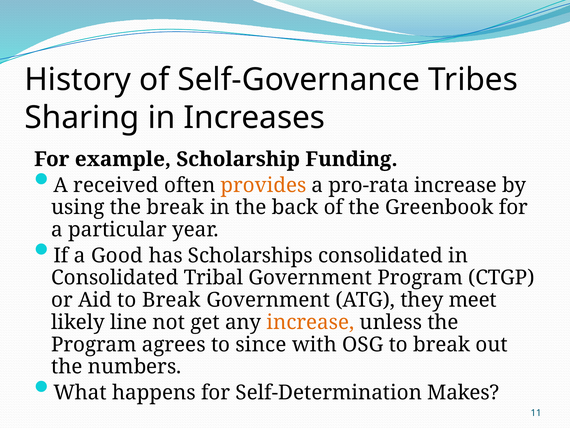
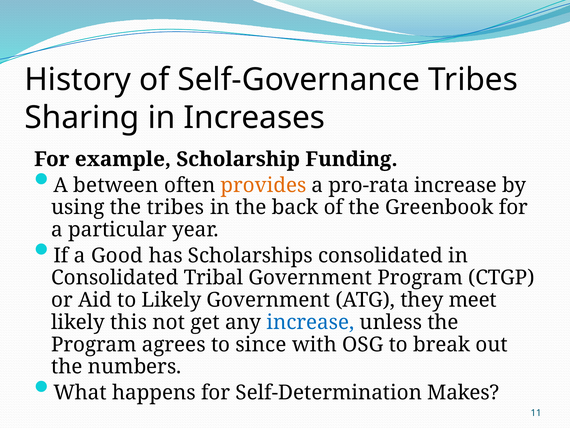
received: received -> between
the break: break -> tribes
Aid to Break: Break -> Likely
line: line -> this
increase at (310, 322) colour: orange -> blue
